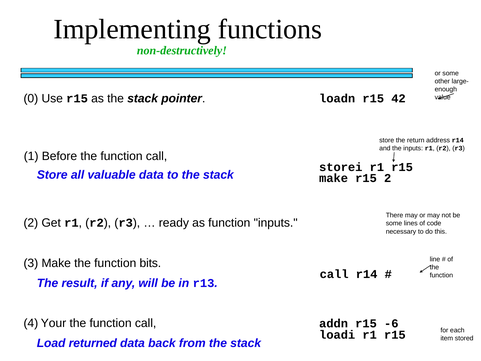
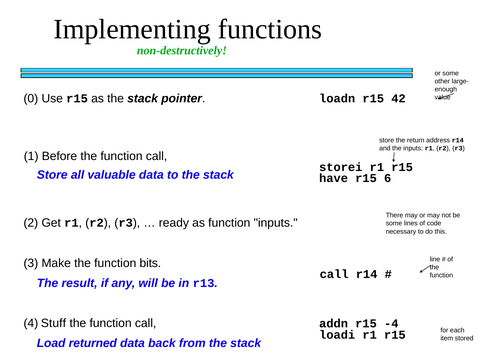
make at (334, 178): make -> have
r15 2: 2 -> 6
Your: Your -> Stuff
-6: -6 -> -4
